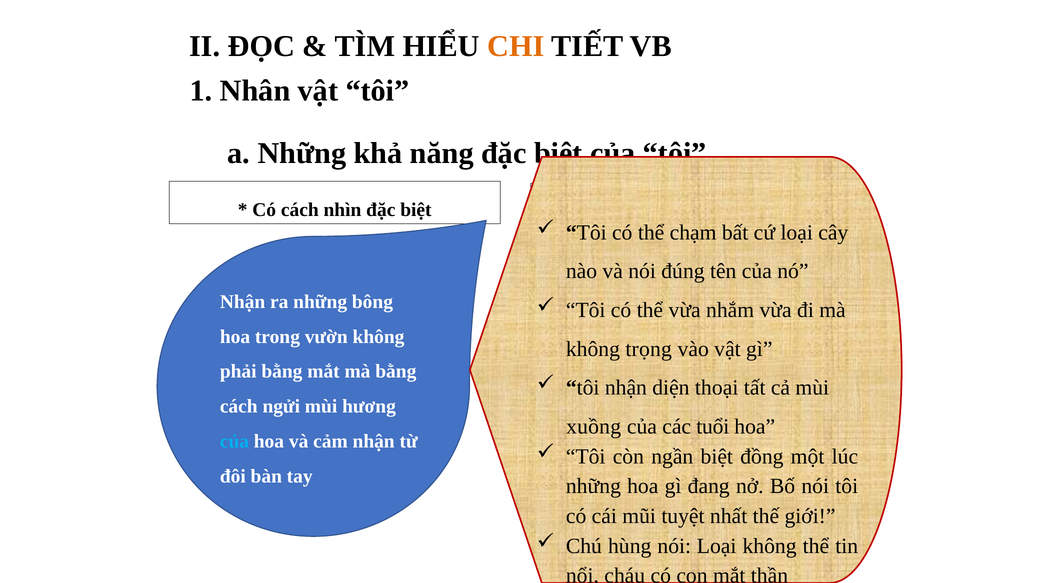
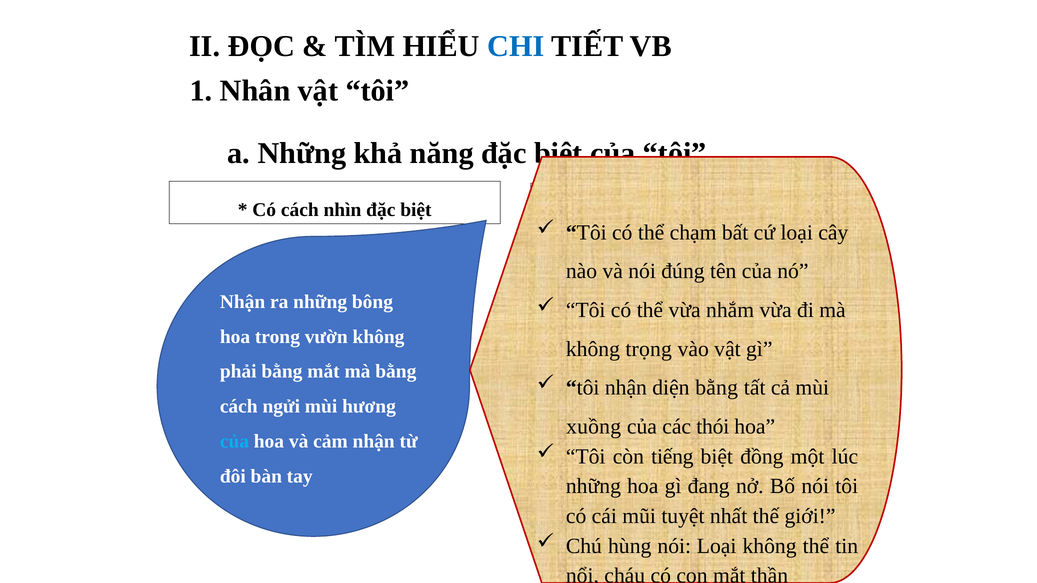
CHI colour: orange -> blue
diện thoại: thoại -> bằng
tuổi: tuổi -> thói
ngần: ngần -> tiếng
